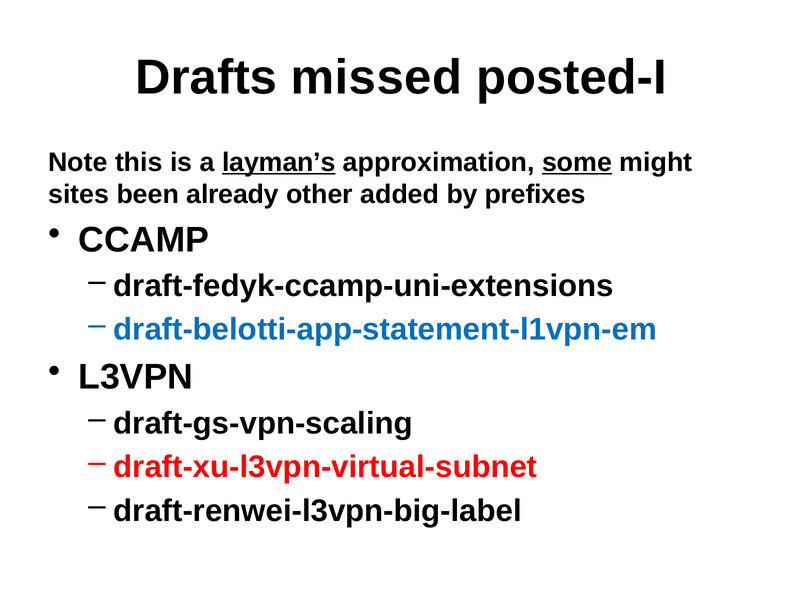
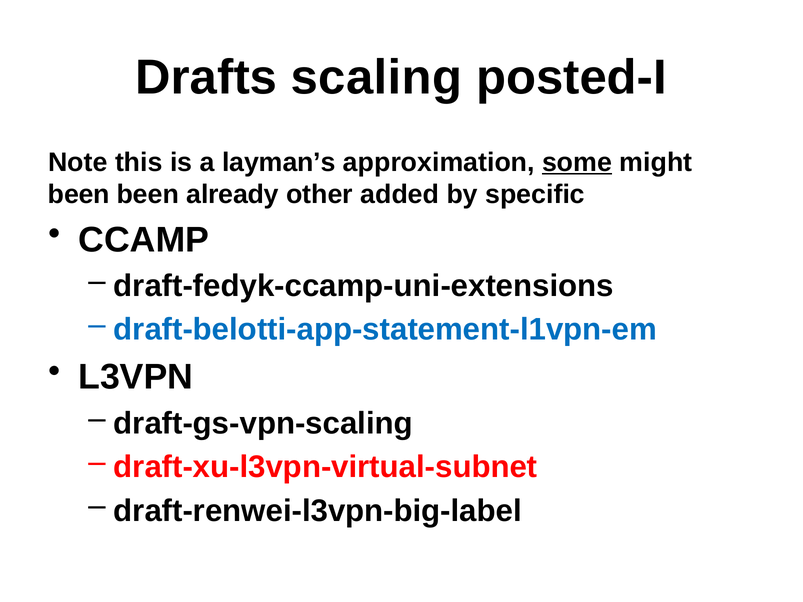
missed: missed -> scaling
layman’s underline: present -> none
sites at (79, 195): sites -> been
prefixes: prefixes -> specific
